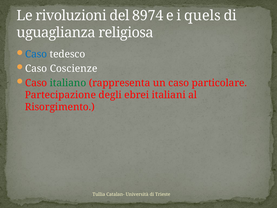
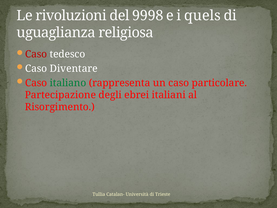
8974: 8974 -> 9998
Caso at (36, 54) colour: blue -> red
Coscienze: Coscienze -> Diventare
